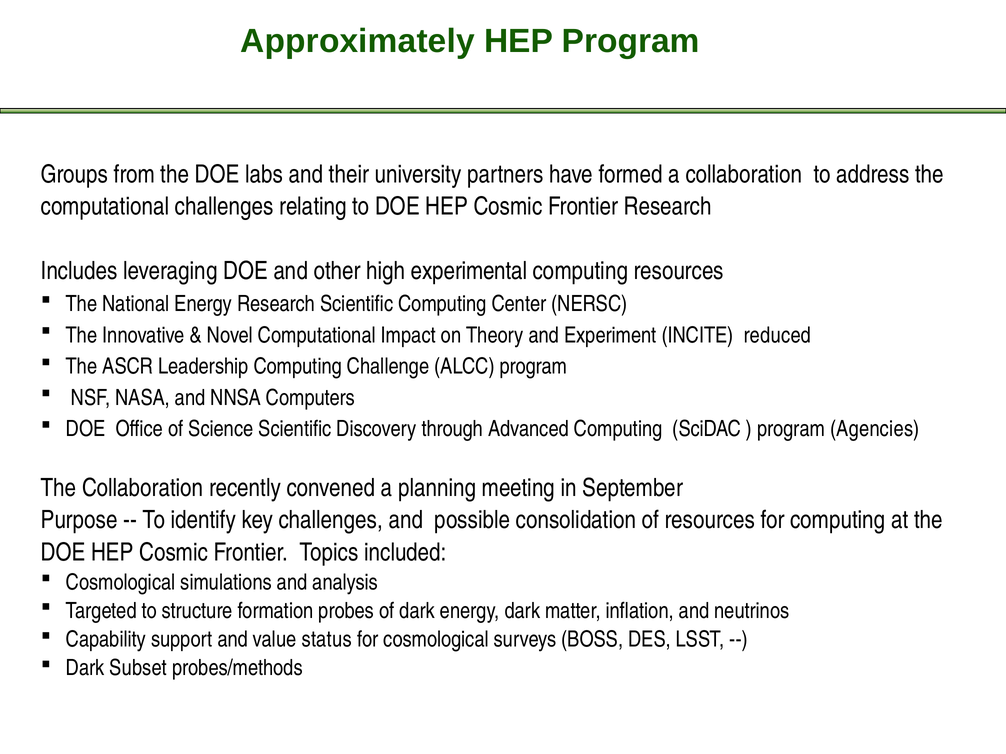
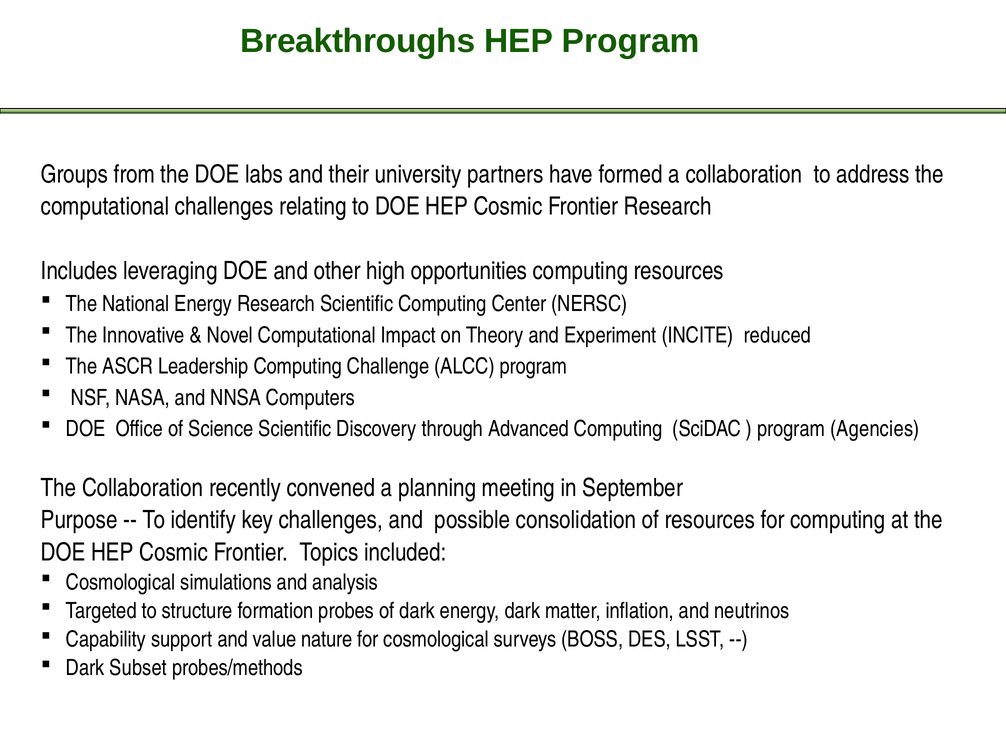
Approximately: Approximately -> Breakthroughs
experimental: experimental -> opportunities
status: status -> nature
